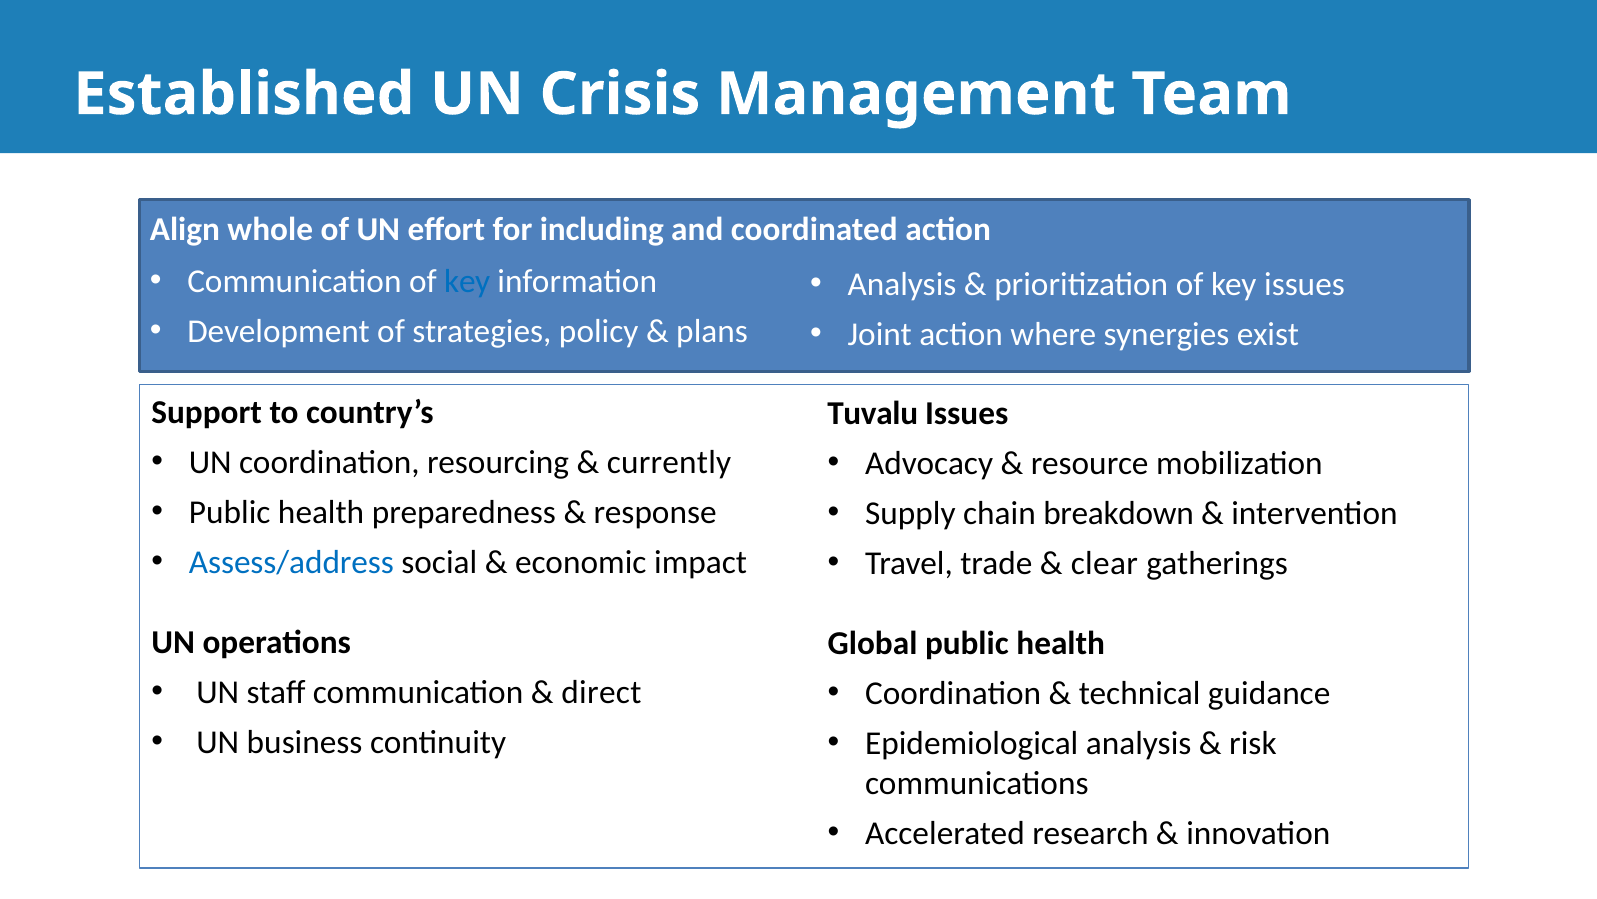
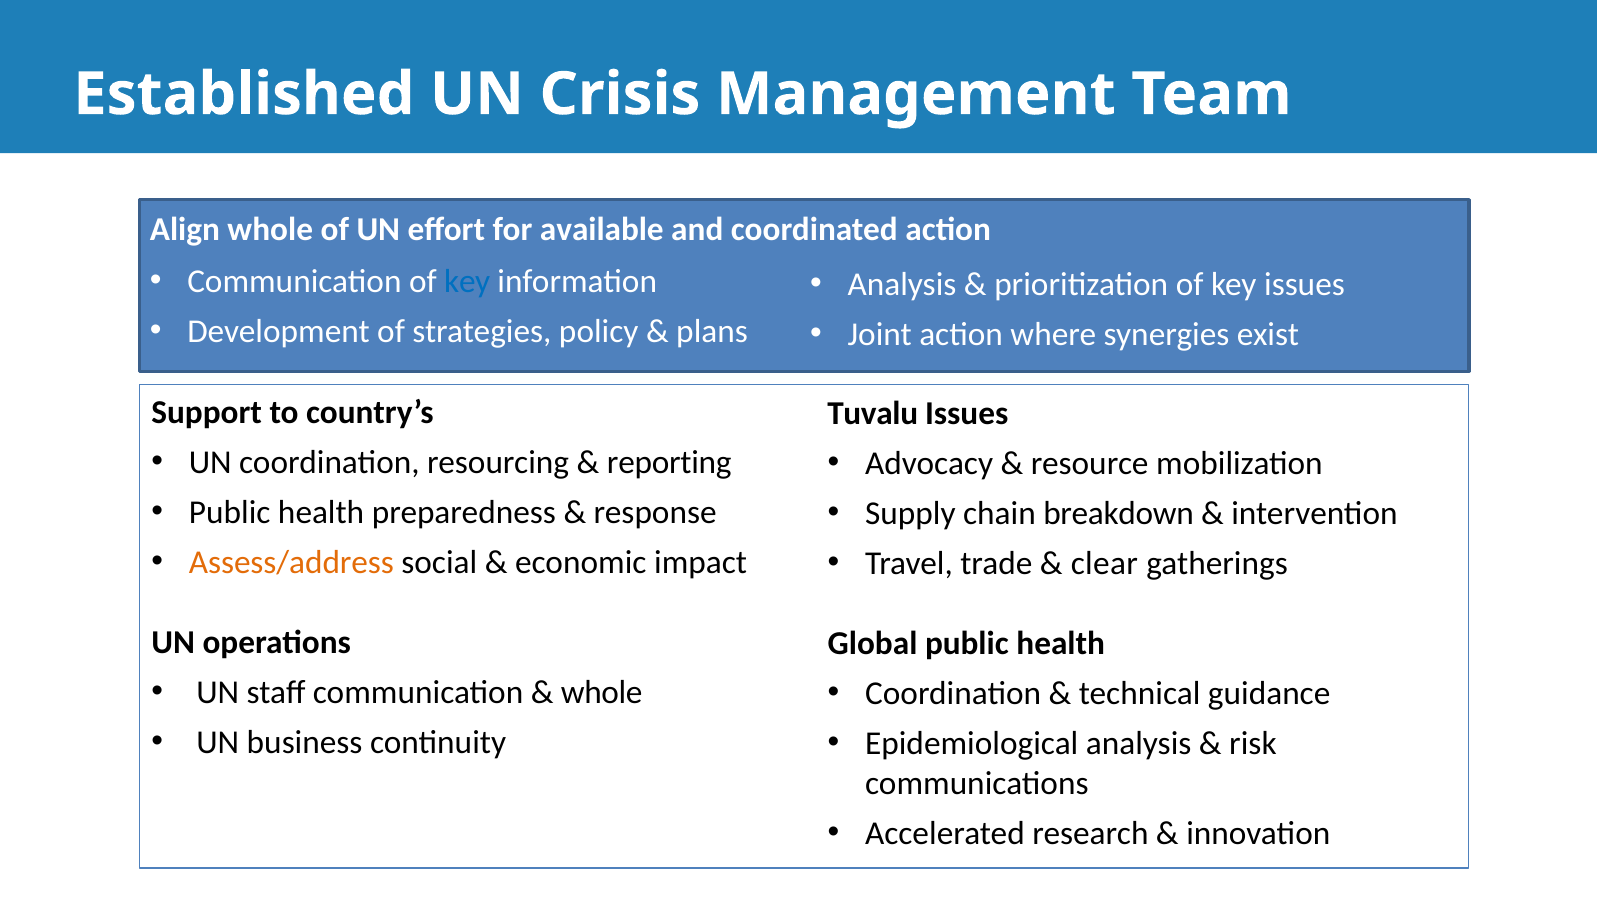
including: including -> available
currently: currently -> reporting
Assess/address colour: blue -> orange
direct at (601, 692): direct -> whole
